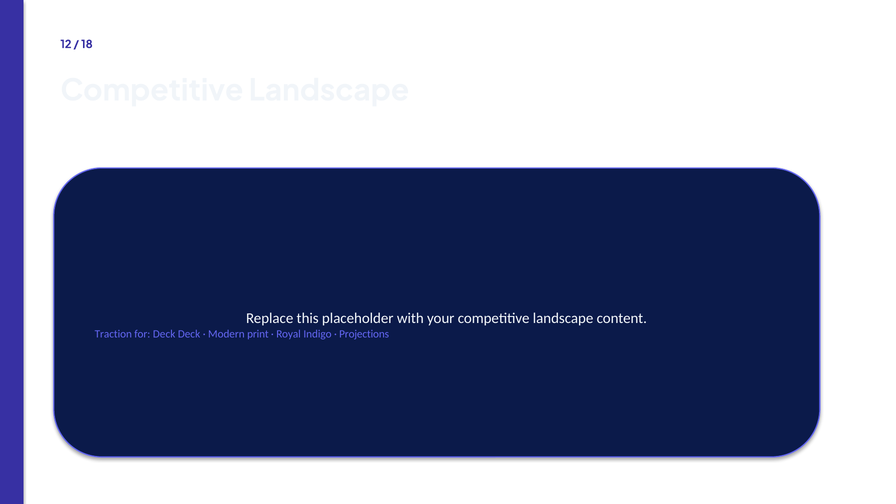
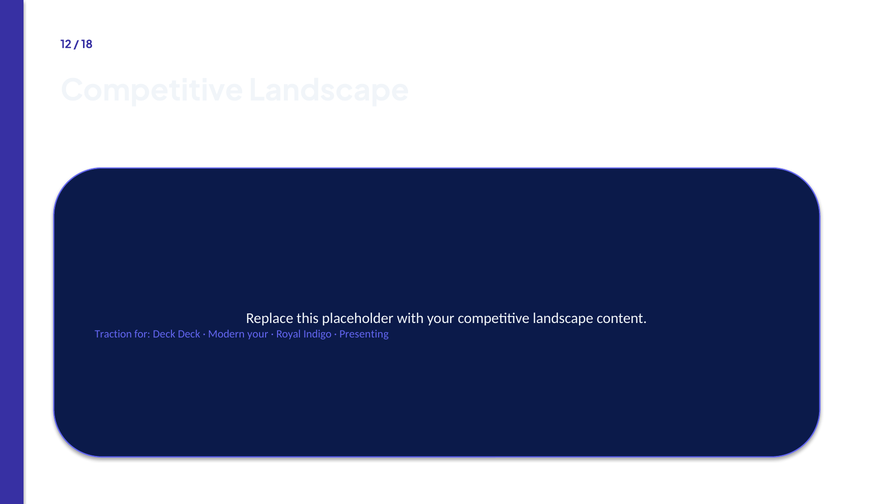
Modern print: print -> your
Projections: Projections -> Presenting
